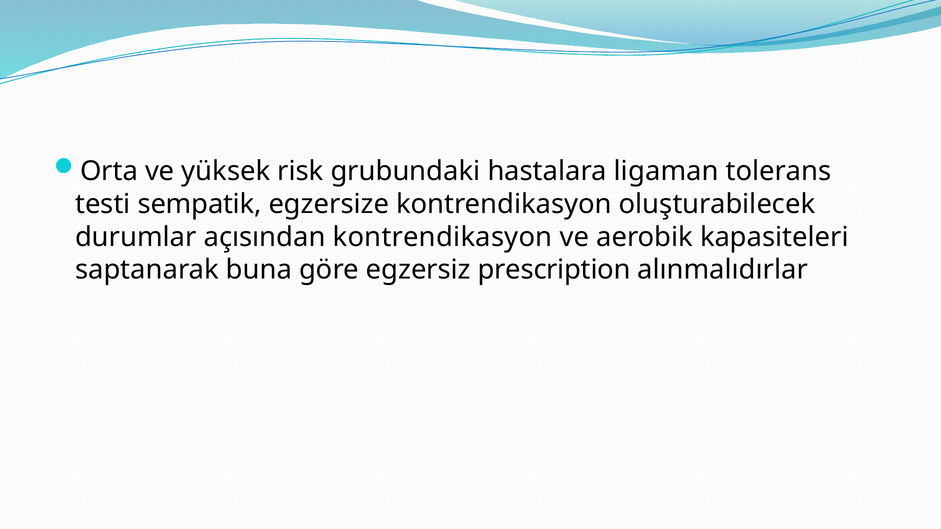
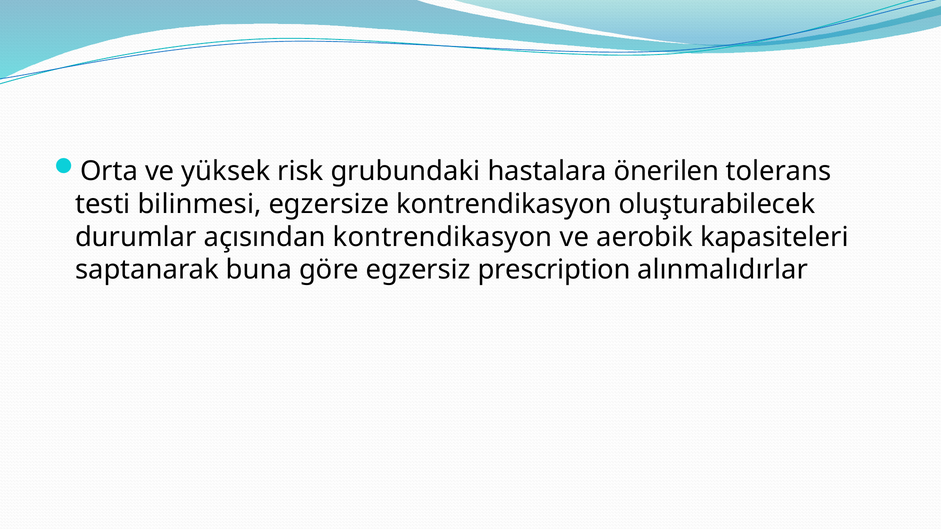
ligaman: ligaman -> önerilen
sempatik: sempatik -> bilinmesi
